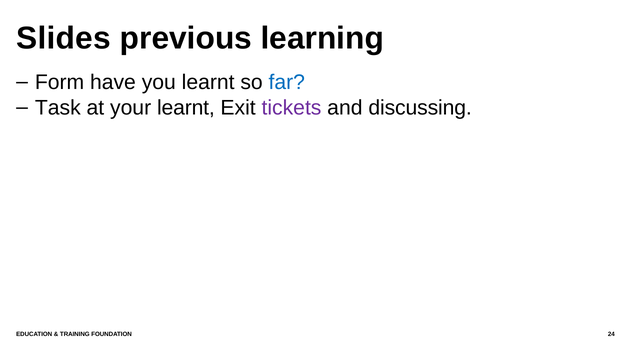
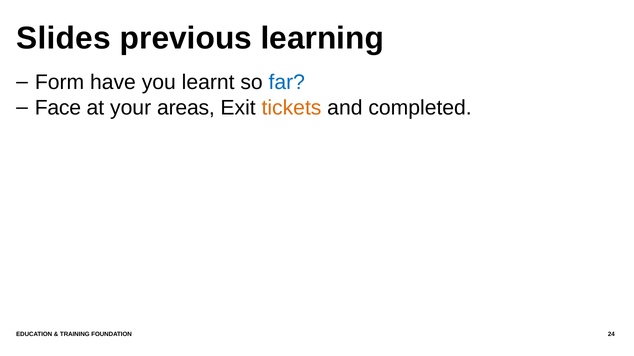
Task: Task -> Face
your learnt: learnt -> areas
tickets colour: purple -> orange
discussing: discussing -> completed
